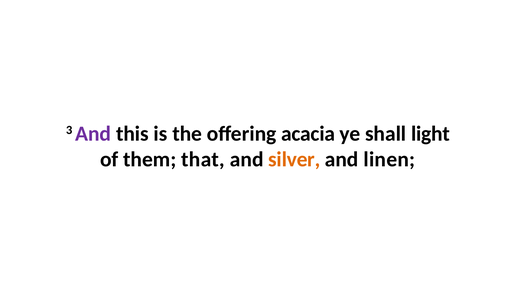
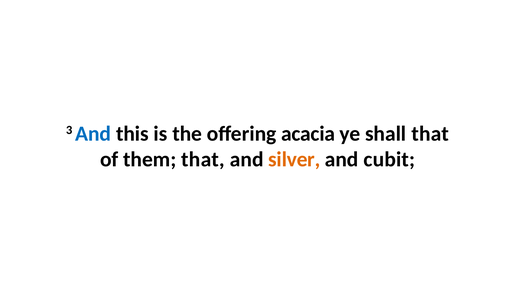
And at (93, 134) colour: purple -> blue
shall light: light -> that
linen: linen -> cubit
